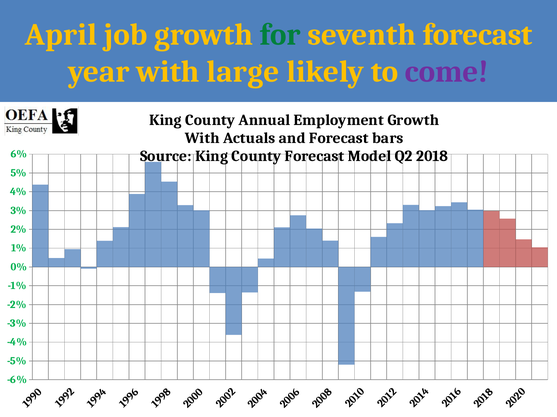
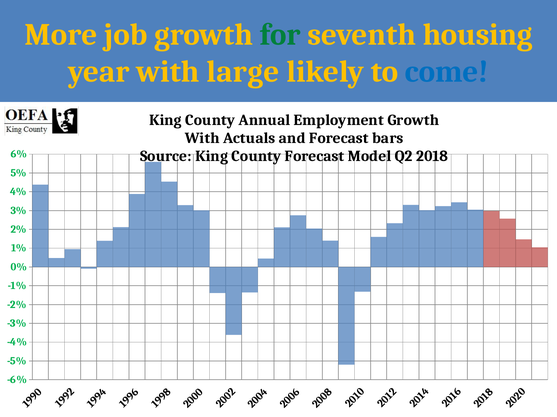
April: April -> More
seventh forecast: forecast -> housing
come colour: purple -> blue
